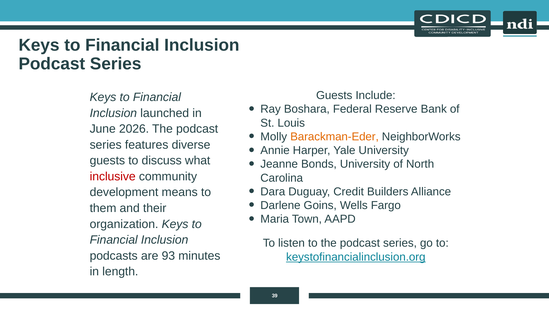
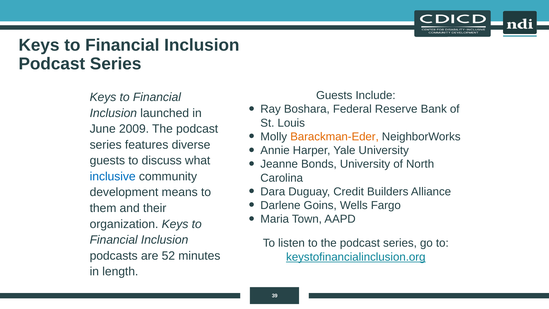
2026: 2026 -> 2009
inclusive colour: red -> blue
93: 93 -> 52
